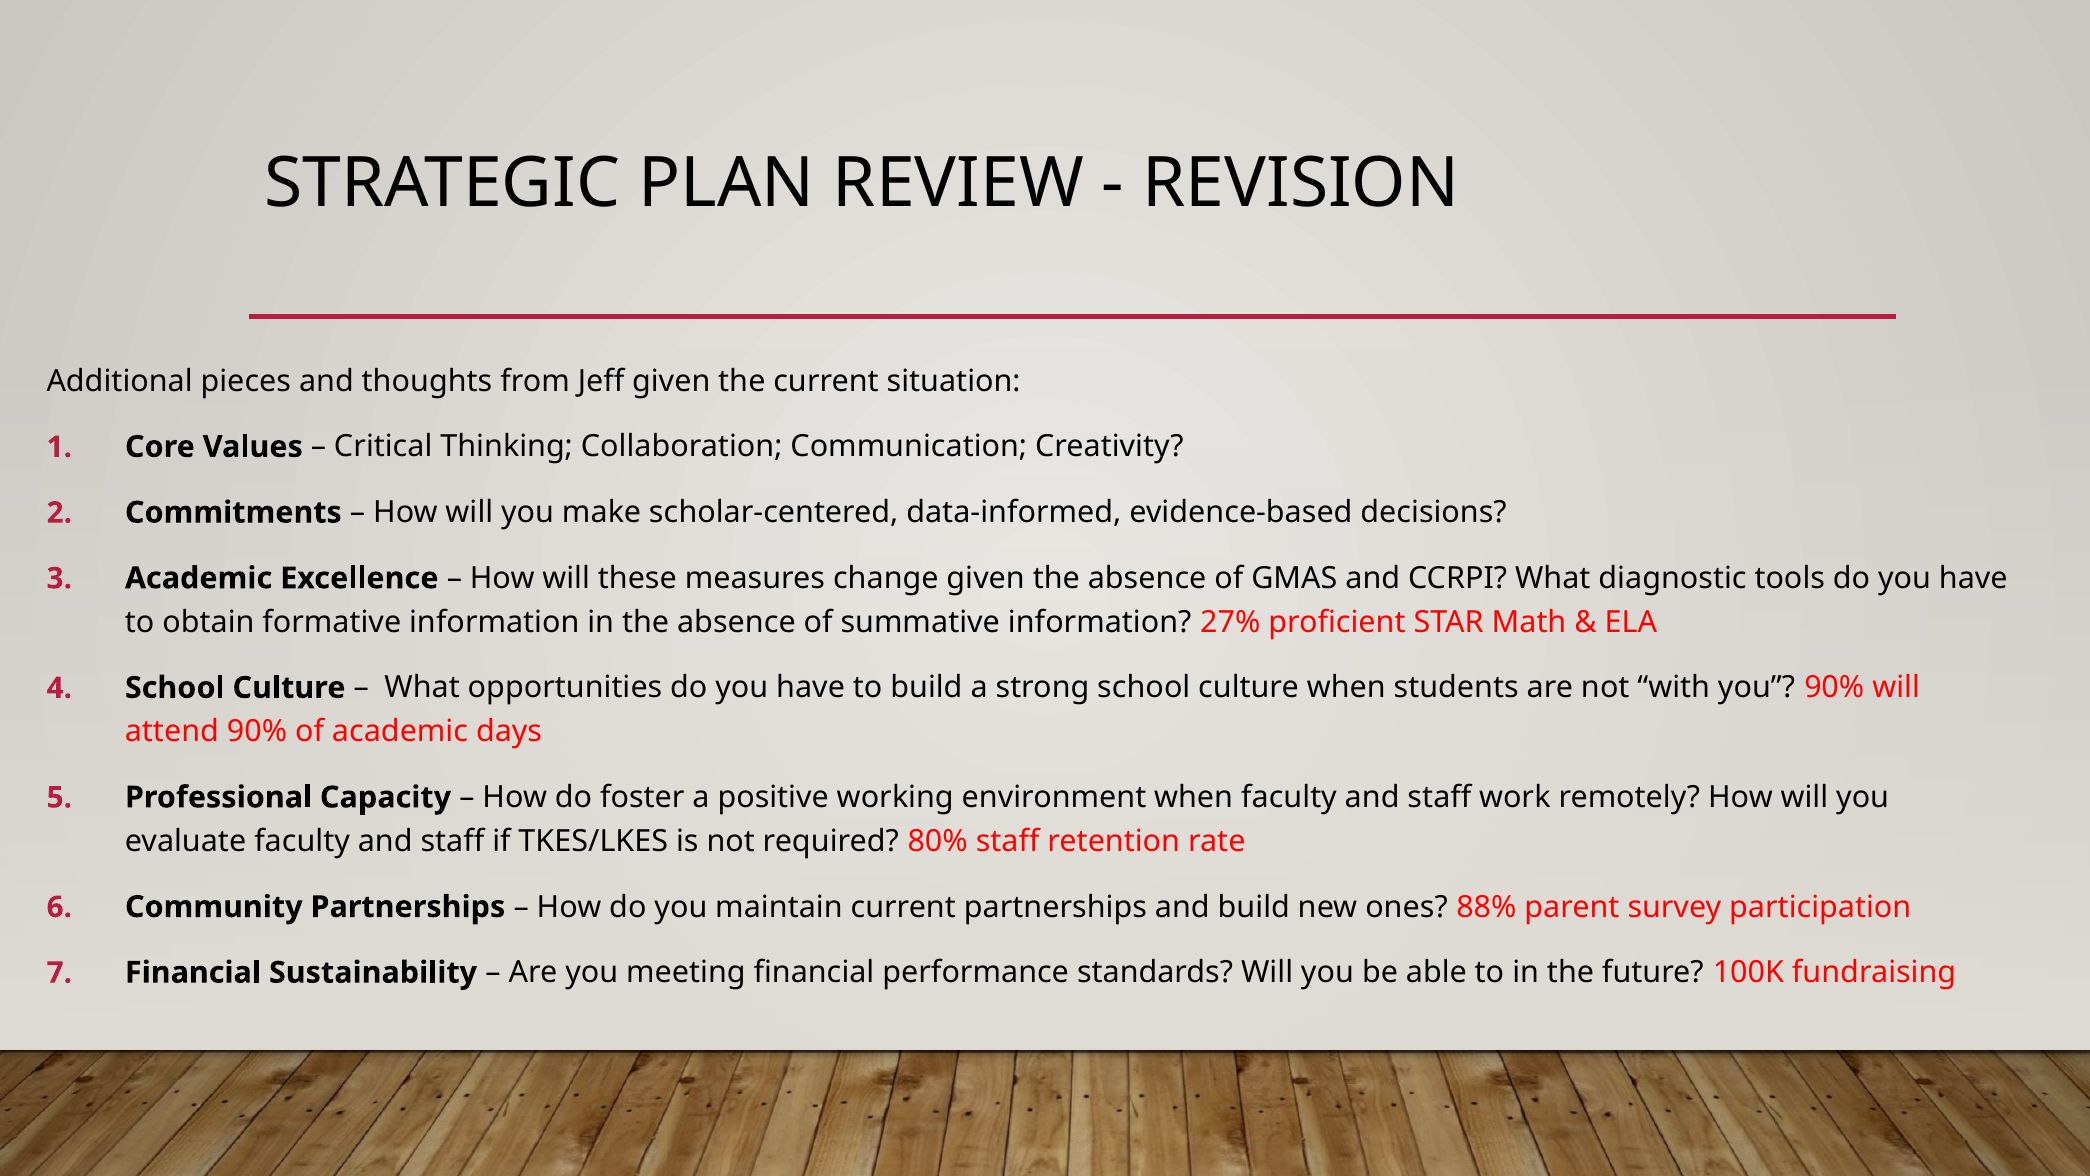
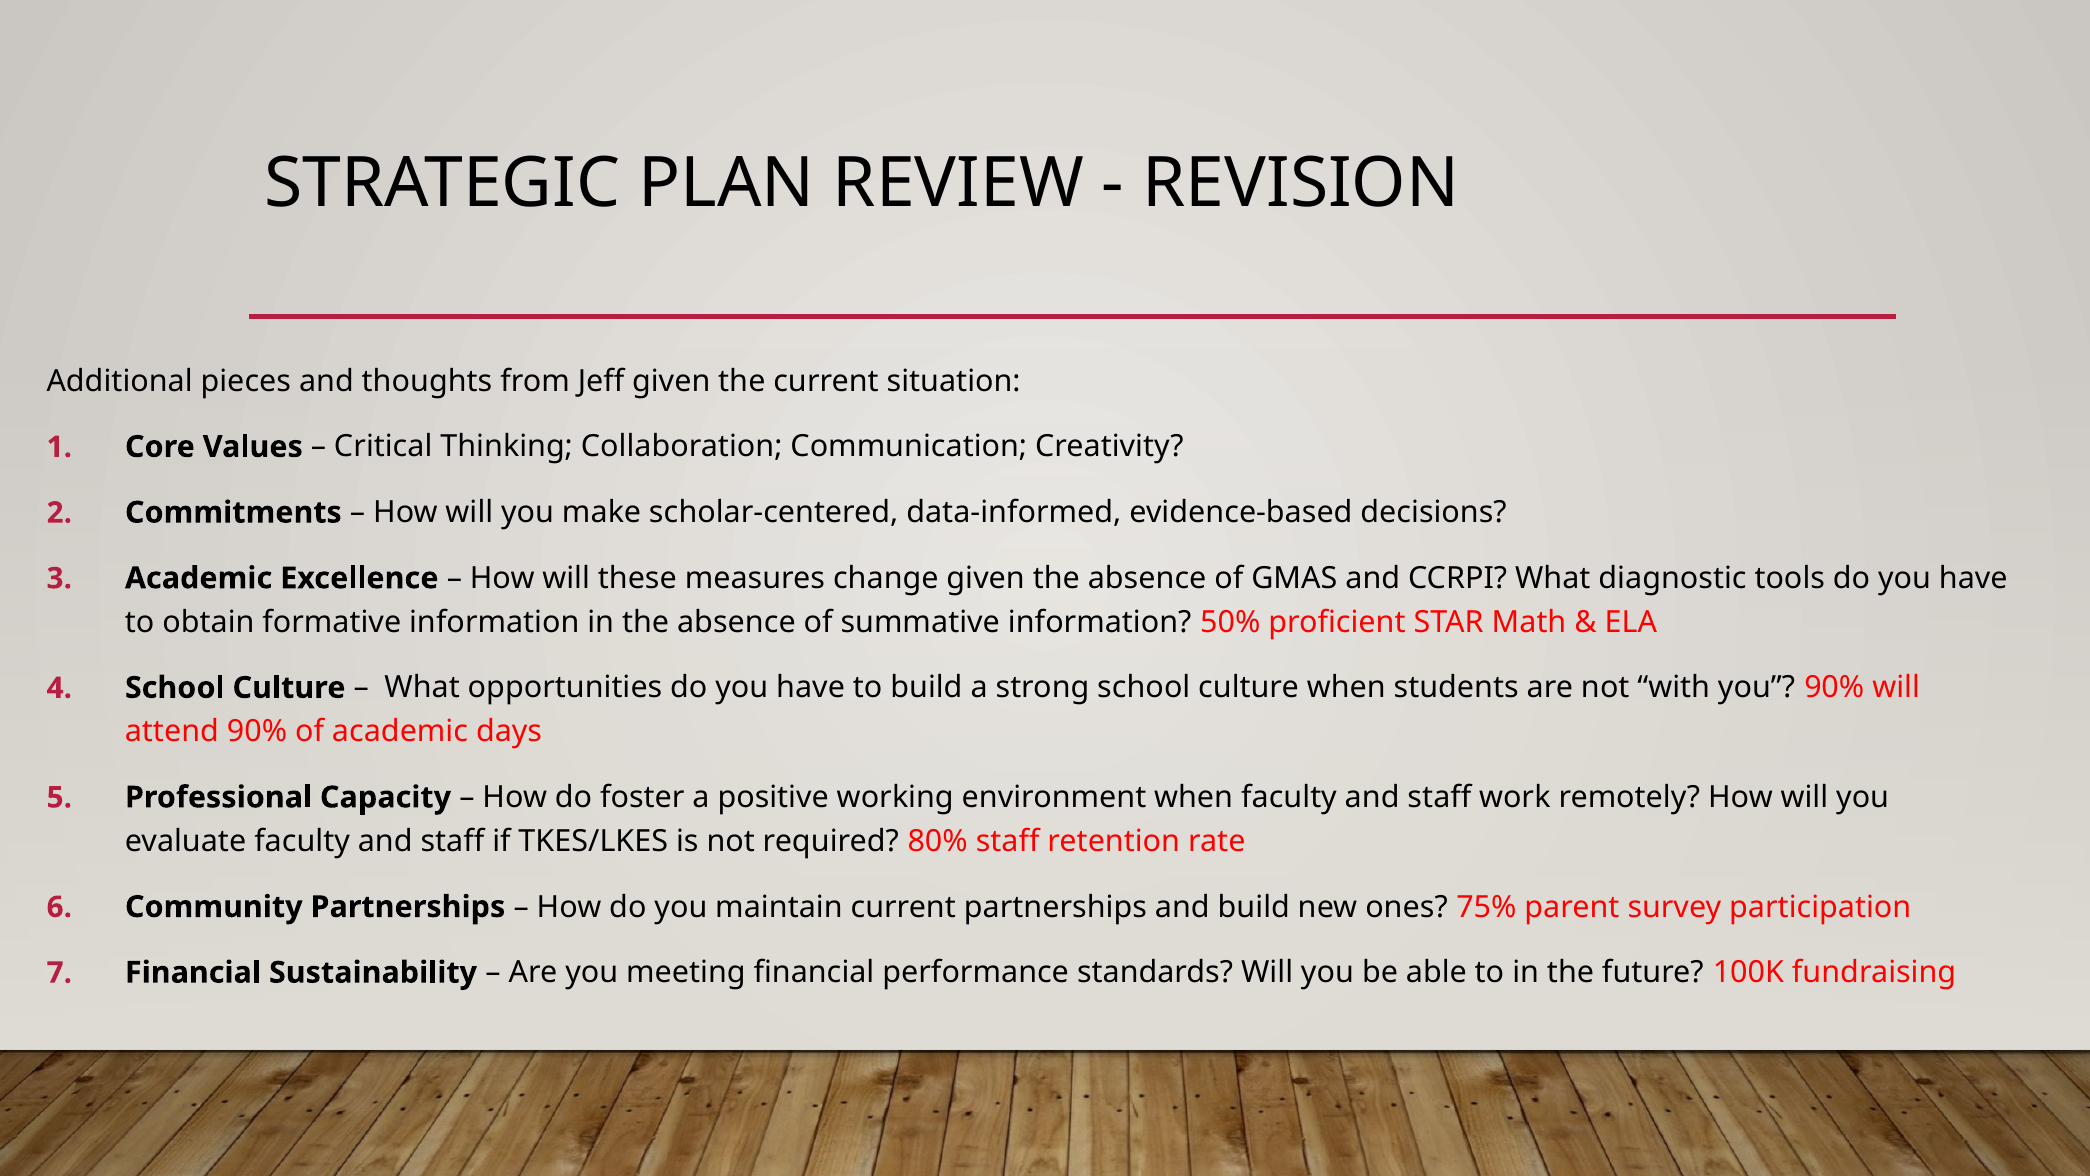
27%: 27% -> 50%
88%: 88% -> 75%
